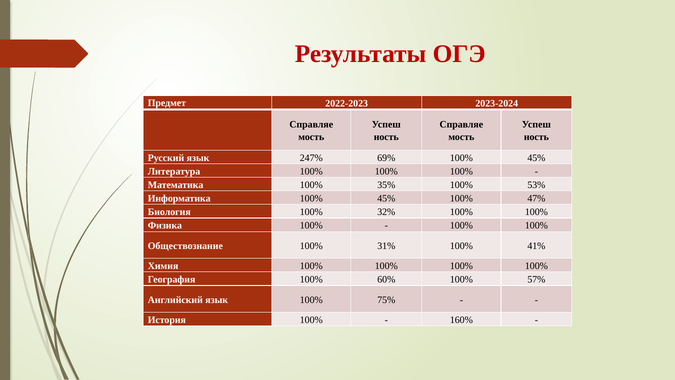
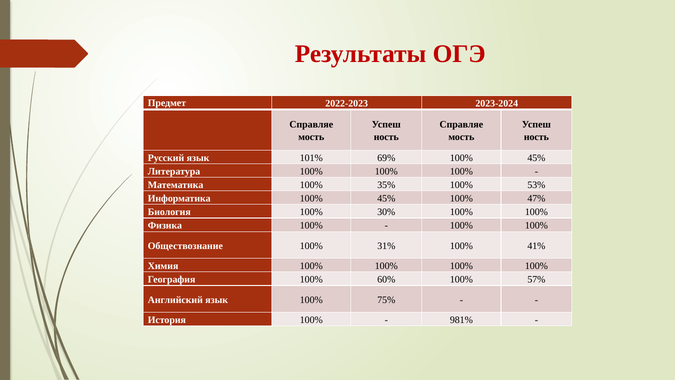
247%: 247% -> 101%
32%: 32% -> 30%
160%: 160% -> 981%
